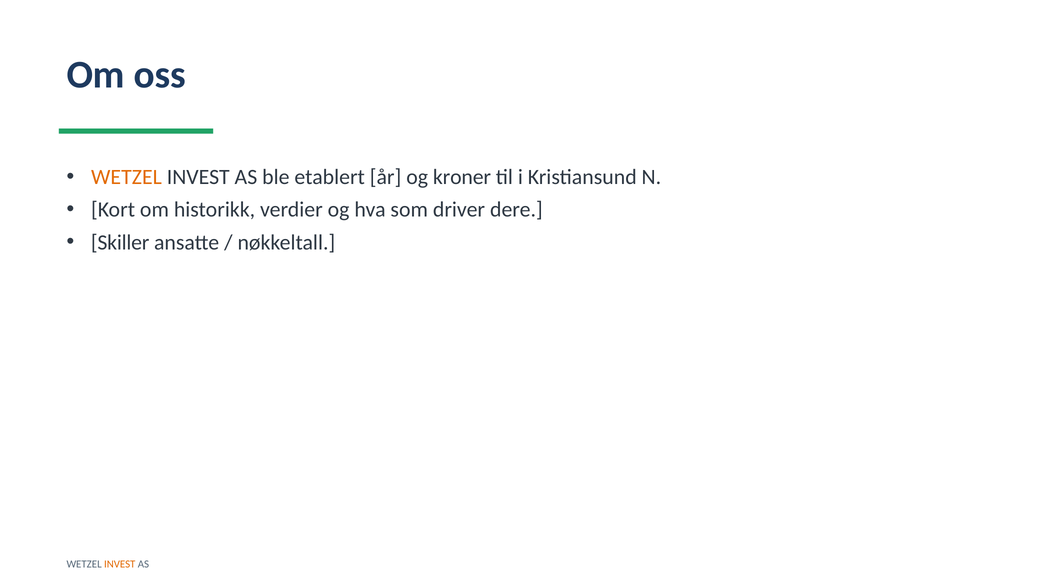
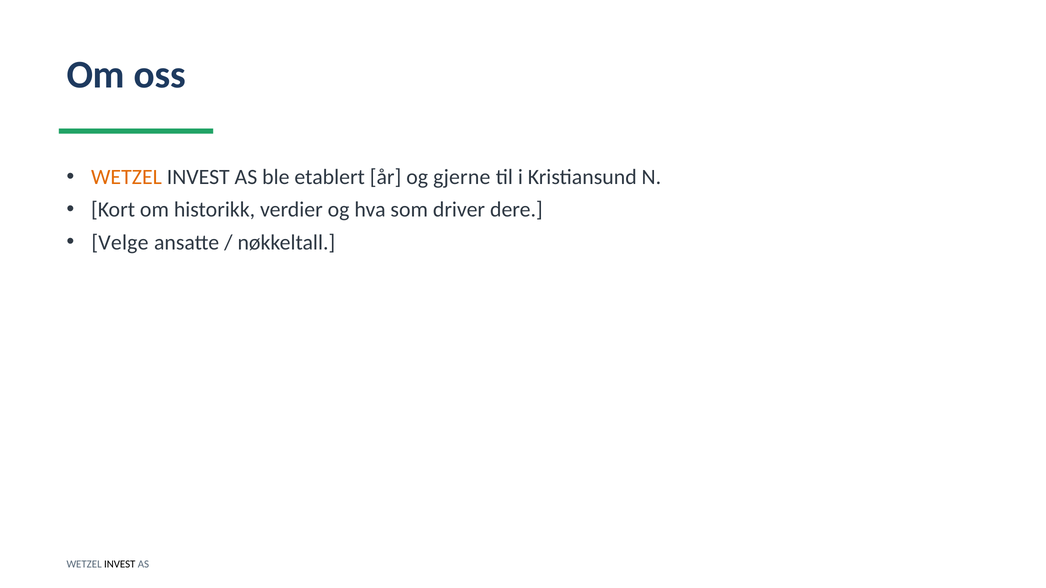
kroner: kroner -> gjerne
Skiller: Skiller -> Velge
INVEST at (120, 565) colour: orange -> black
